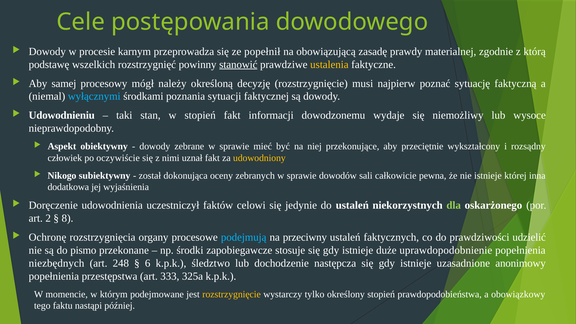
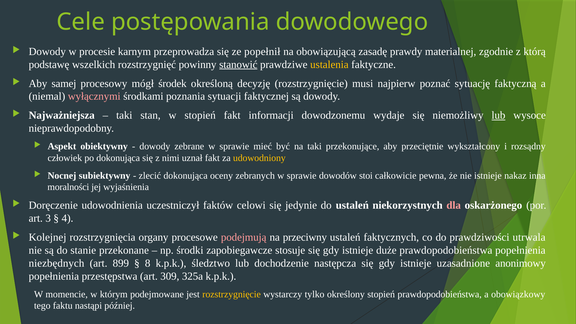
należy: należy -> środek
wyłącznymi colour: light blue -> pink
Udowodnieniu: Udowodnieniu -> Najważniejsza
lub at (498, 115) underline: none -> present
na niej: niej -> taki
po oczywiście: oczywiście -> dokonująca
Nikogo: Nikogo -> Nocnej
został: został -> zlecić
sali: sali -> stoi
której: której -> nakaz
dodatkowa: dodatkowa -> moralności
dla colour: light green -> pink
2: 2 -> 3
8: 8 -> 4
Ochronę: Ochronę -> Kolejnej
podejmują colour: light blue -> pink
udzielić: udzielić -> utrwala
pismo: pismo -> stanie
duże uprawdopodobnienie: uprawdopodobnienie -> prawdopodobieństwa
248: 248 -> 899
6: 6 -> 8
333: 333 -> 309
